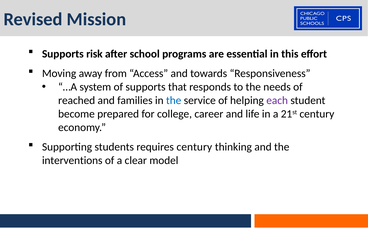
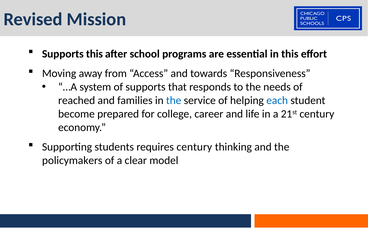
Supports risk: risk -> this
each colour: purple -> blue
interventions: interventions -> policymakers
